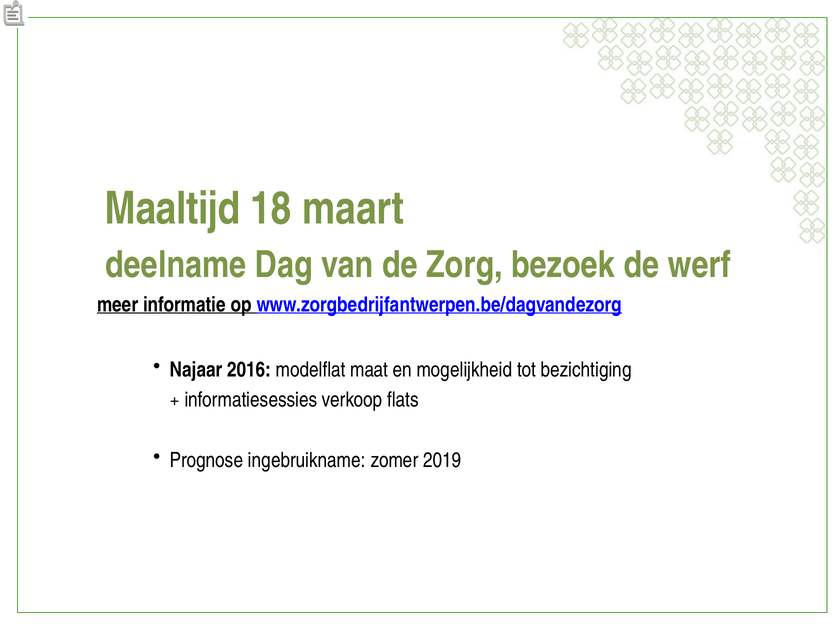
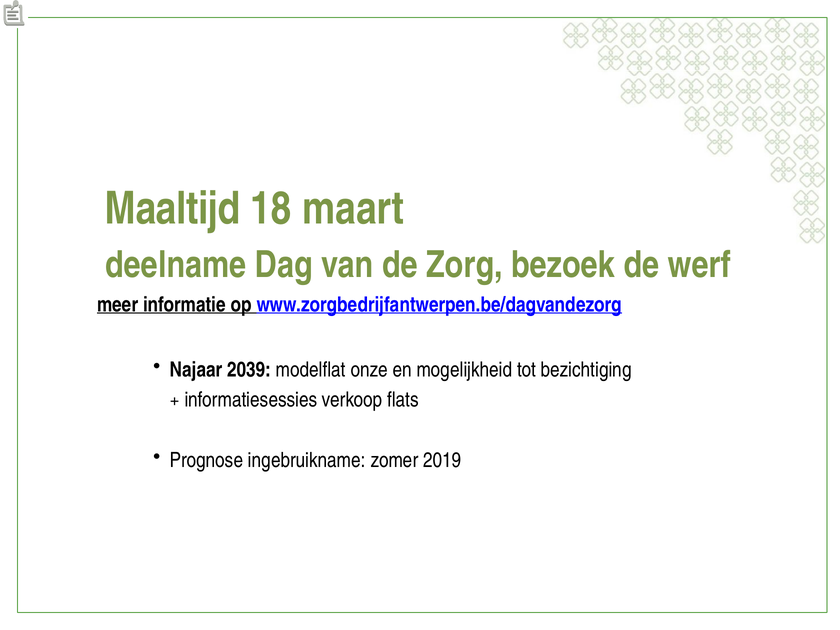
2016: 2016 -> 2039
maat: maat -> onze
